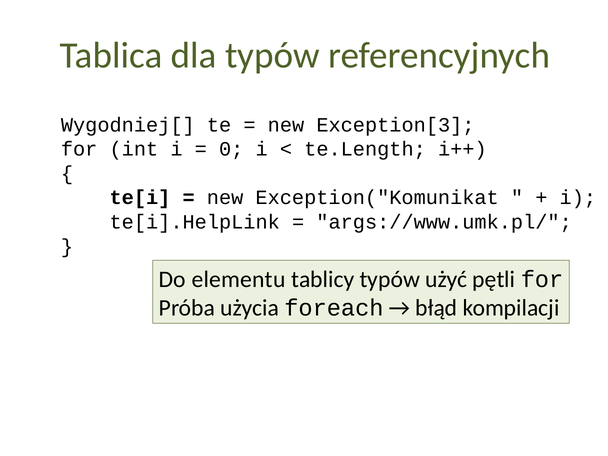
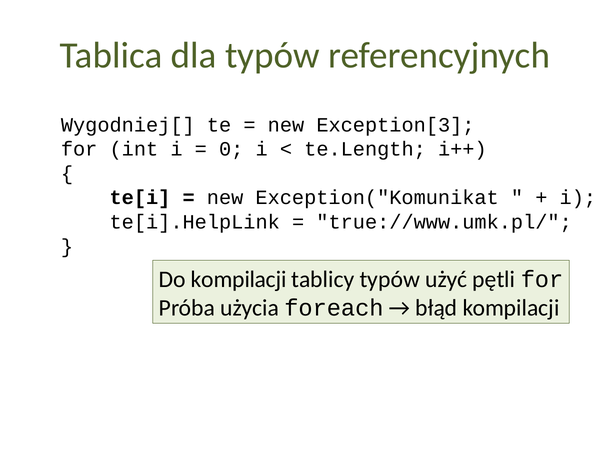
args://www.umk.pl/: args://www.umk.pl/ -> true://www.umk.pl/
Do elementu: elementu -> kompilacji
